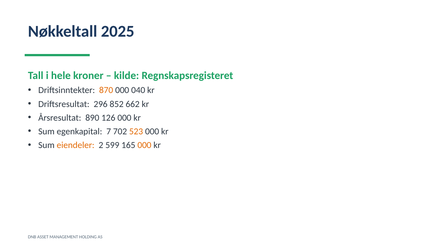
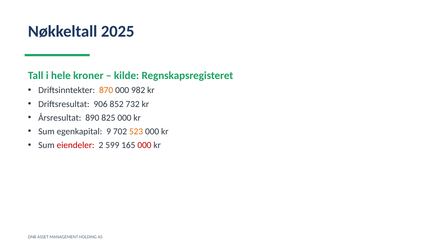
040: 040 -> 982
296: 296 -> 906
662: 662 -> 732
126: 126 -> 825
7: 7 -> 9
eiendeler colour: orange -> red
000 at (144, 146) colour: orange -> red
